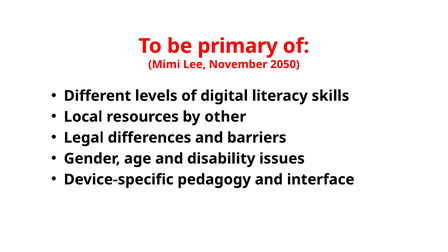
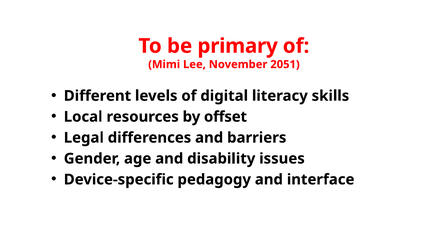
2050: 2050 -> 2051
other: other -> offset
